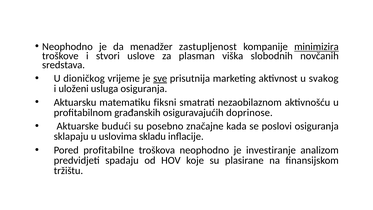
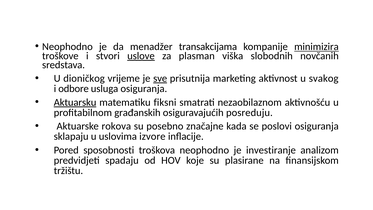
zastupljenost: zastupljenost -> transakcijama
uslove underline: none -> present
uloženi: uloženi -> odbore
Aktuarsku underline: none -> present
doprinose: doprinose -> posreduju
budući: budući -> rokova
skladu: skladu -> izvore
profitabilne: profitabilne -> sposobnosti
